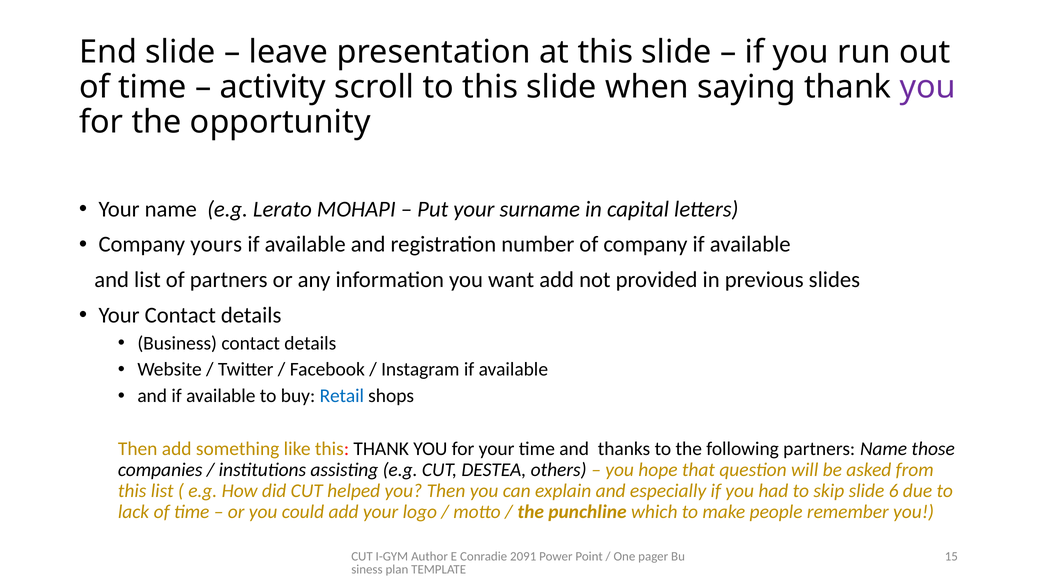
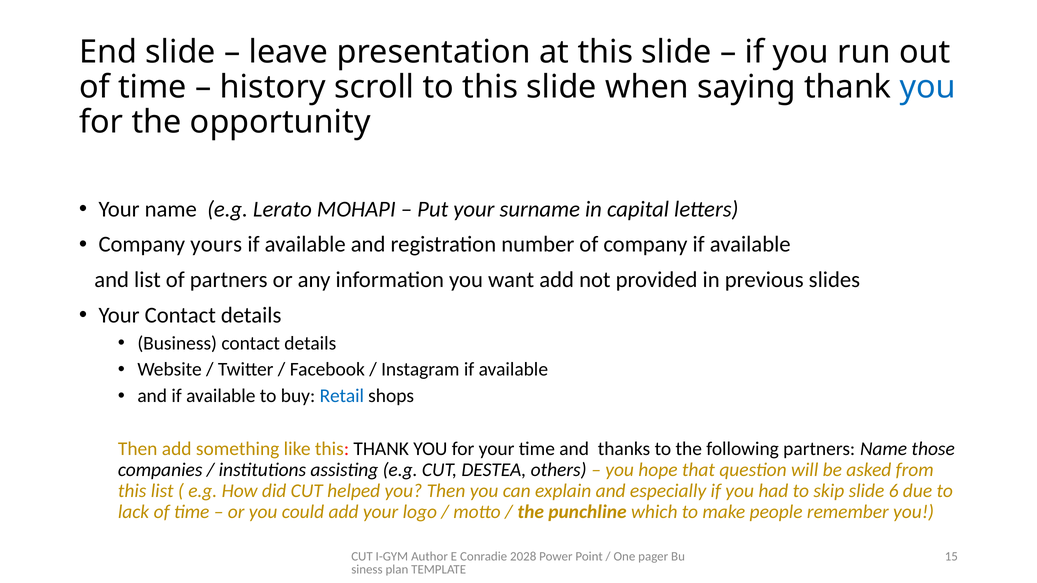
activity: activity -> history
you at (928, 87) colour: purple -> blue
2091: 2091 -> 2028
